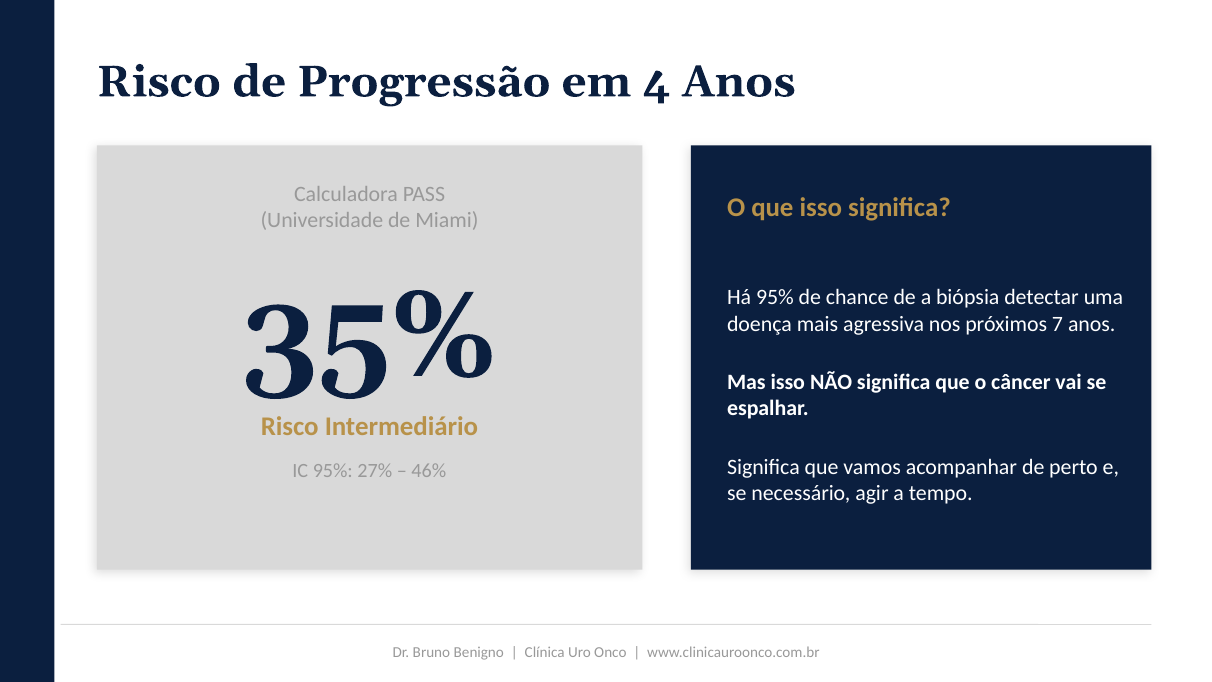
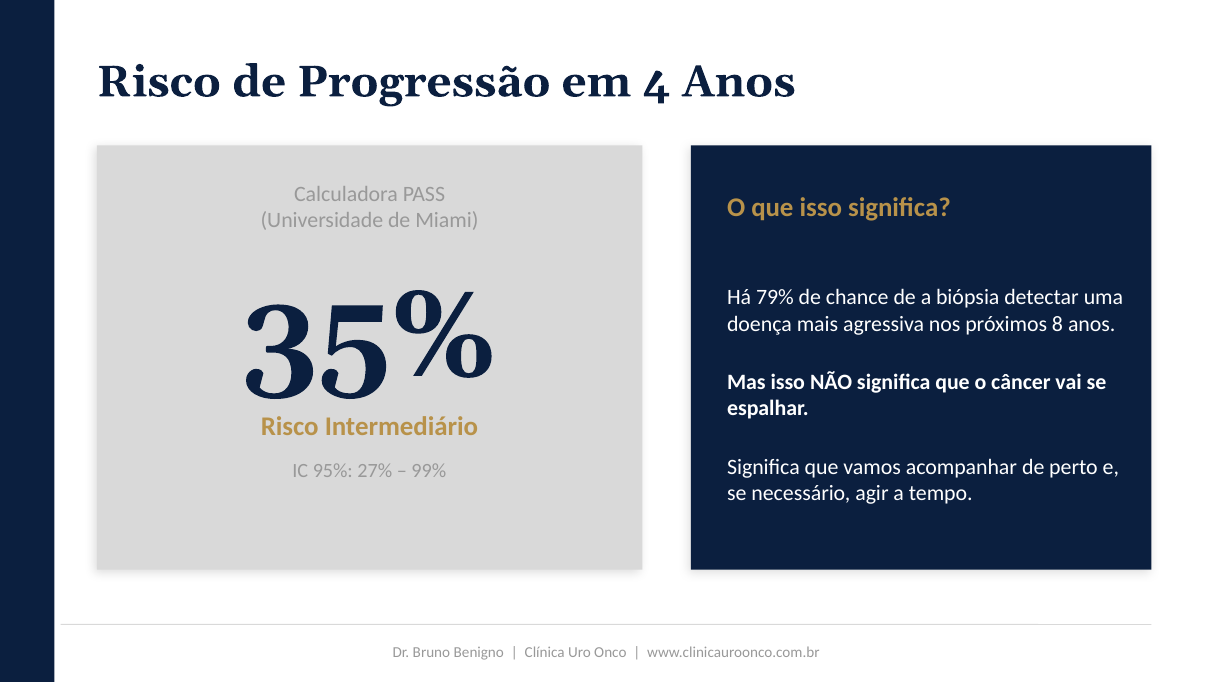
Há 95%: 95% -> 79%
7: 7 -> 8
46%: 46% -> 99%
